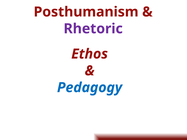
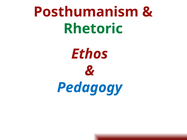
Rhetoric colour: purple -> green
